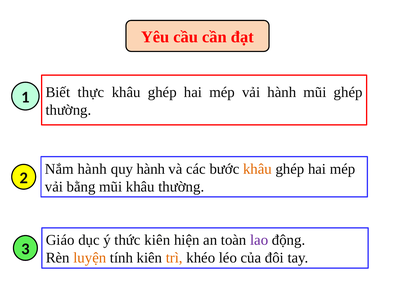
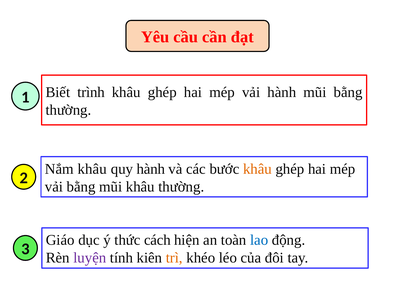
thực: thực -> trình
mũi ghép: ghép -> bằng
Nắm hành: hành -> khâu
thức kiên: kiên -> cách
lao colour: purple -> blue
luyện colour: orange -> purple
